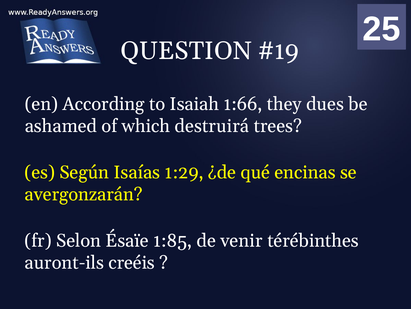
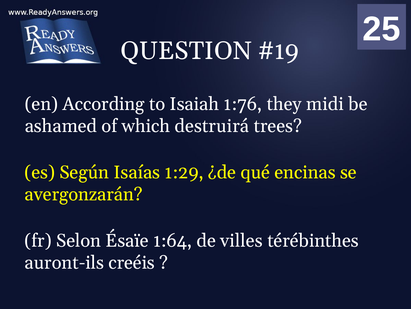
1:66: 1:66 -> 1:76
dues: dues -> midi
1:85: 1:85 -> 1:64
venir: venir -> villes
